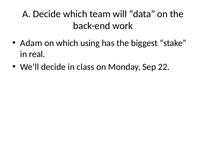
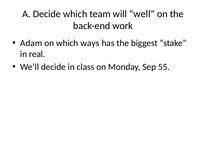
data: data -> well
using: using -> ways
22: 22 -> 55
